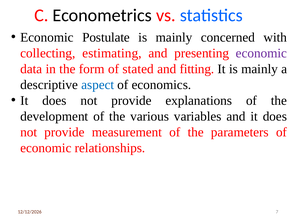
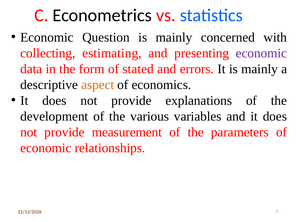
Postulate: Postulate -> Question
fitting: fitting -> errors
aspect colour: blue -> orange
